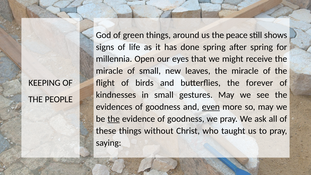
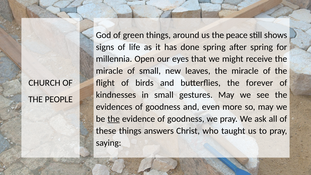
KEEPING: KEEPING -> CHURCH
even underline: present -> none
without: without -> answers
